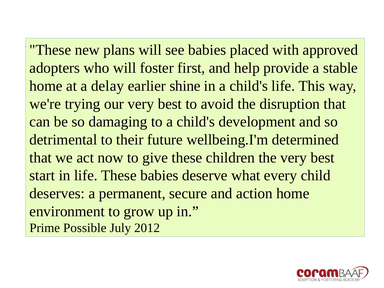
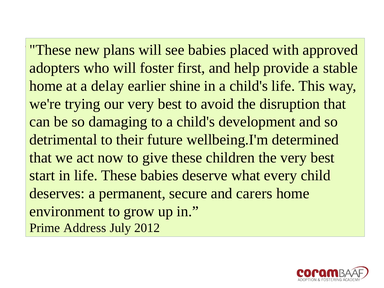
action: action -> carers
Possible: Possible -> Address
